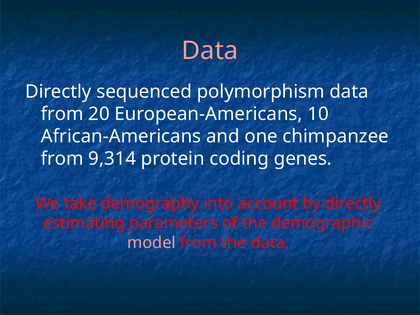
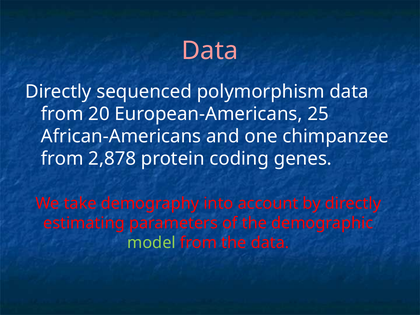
10: 10 -> 25
9,314: 9,314 -> 2,878
model colour: pink -> light green
